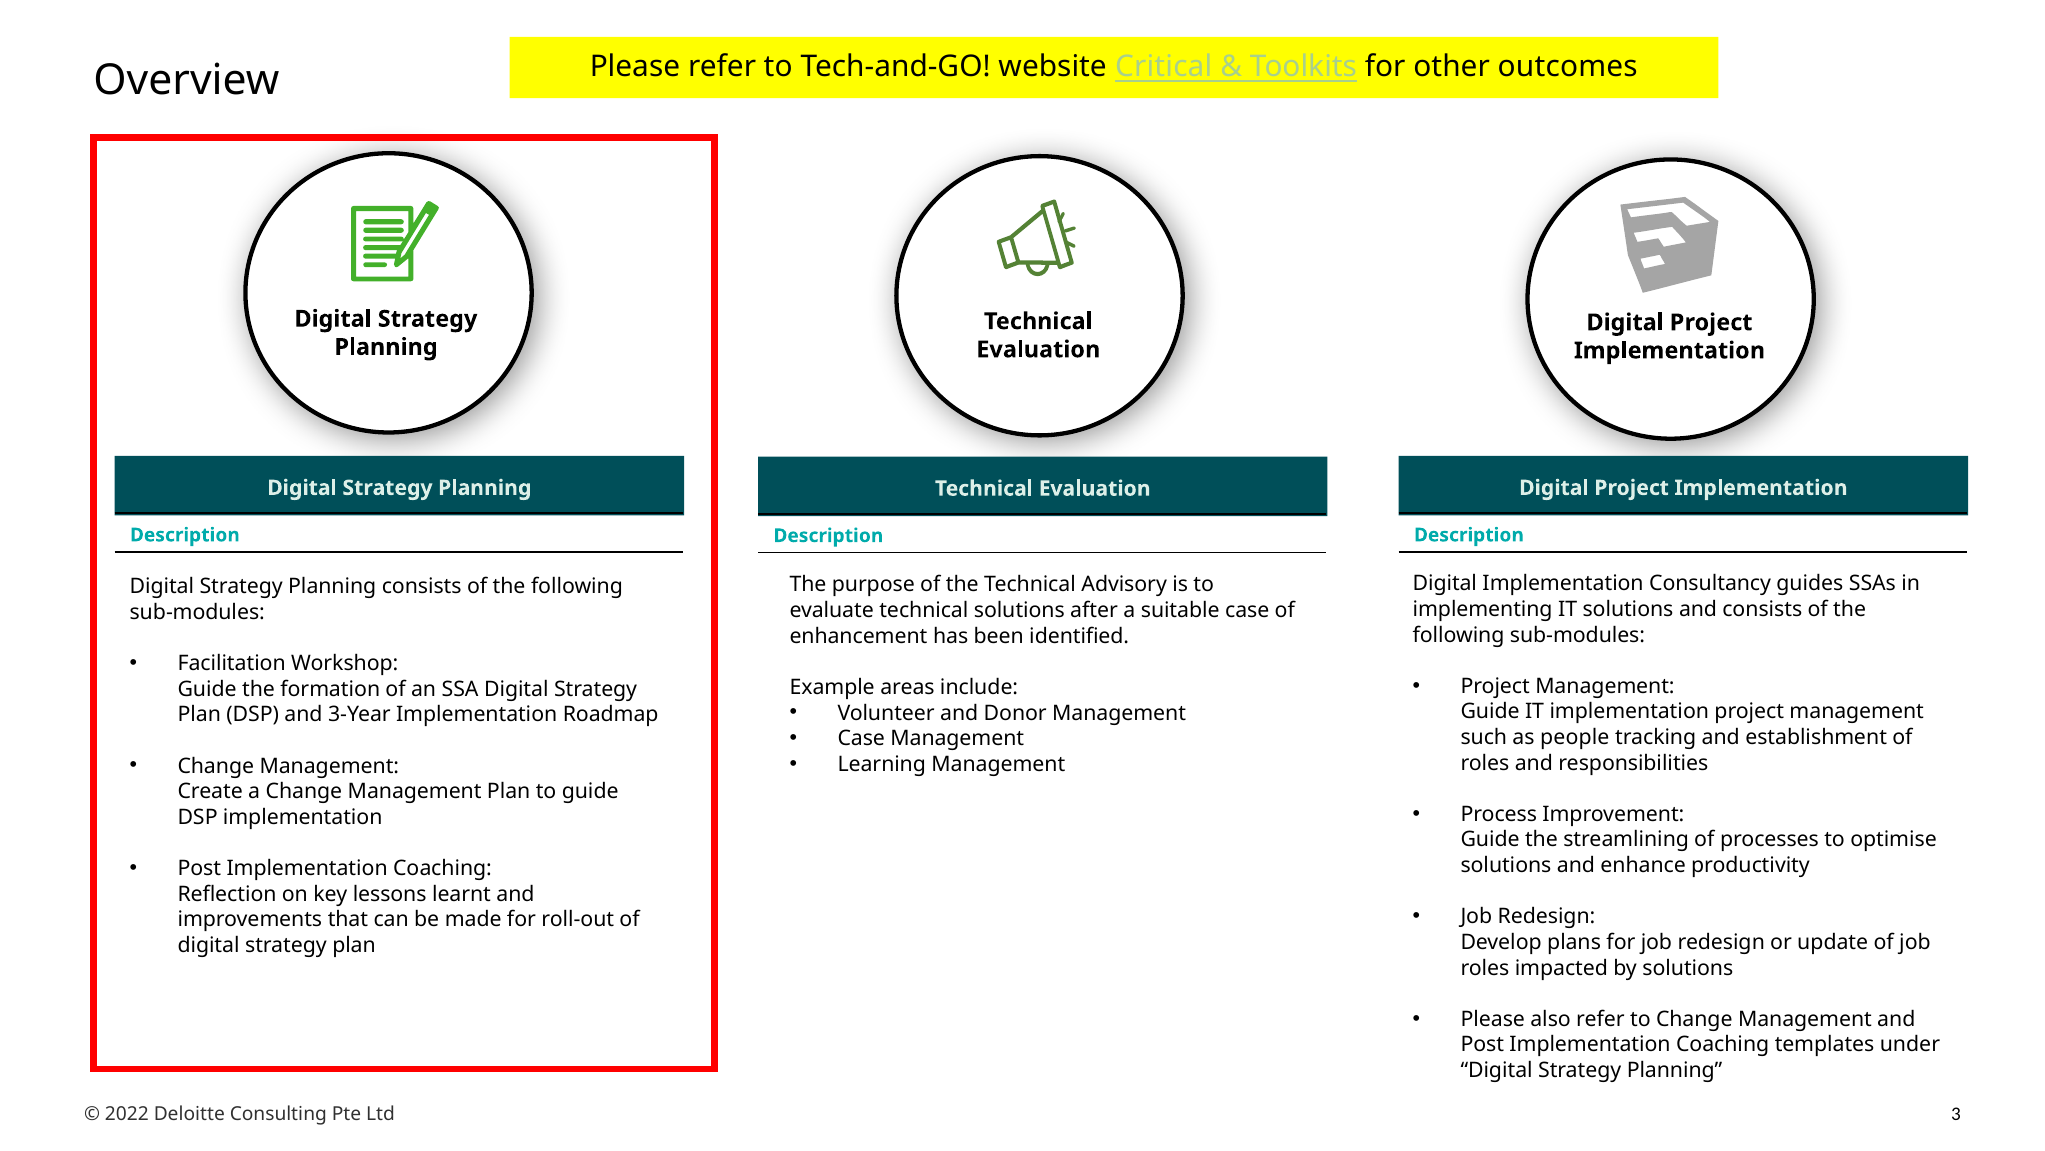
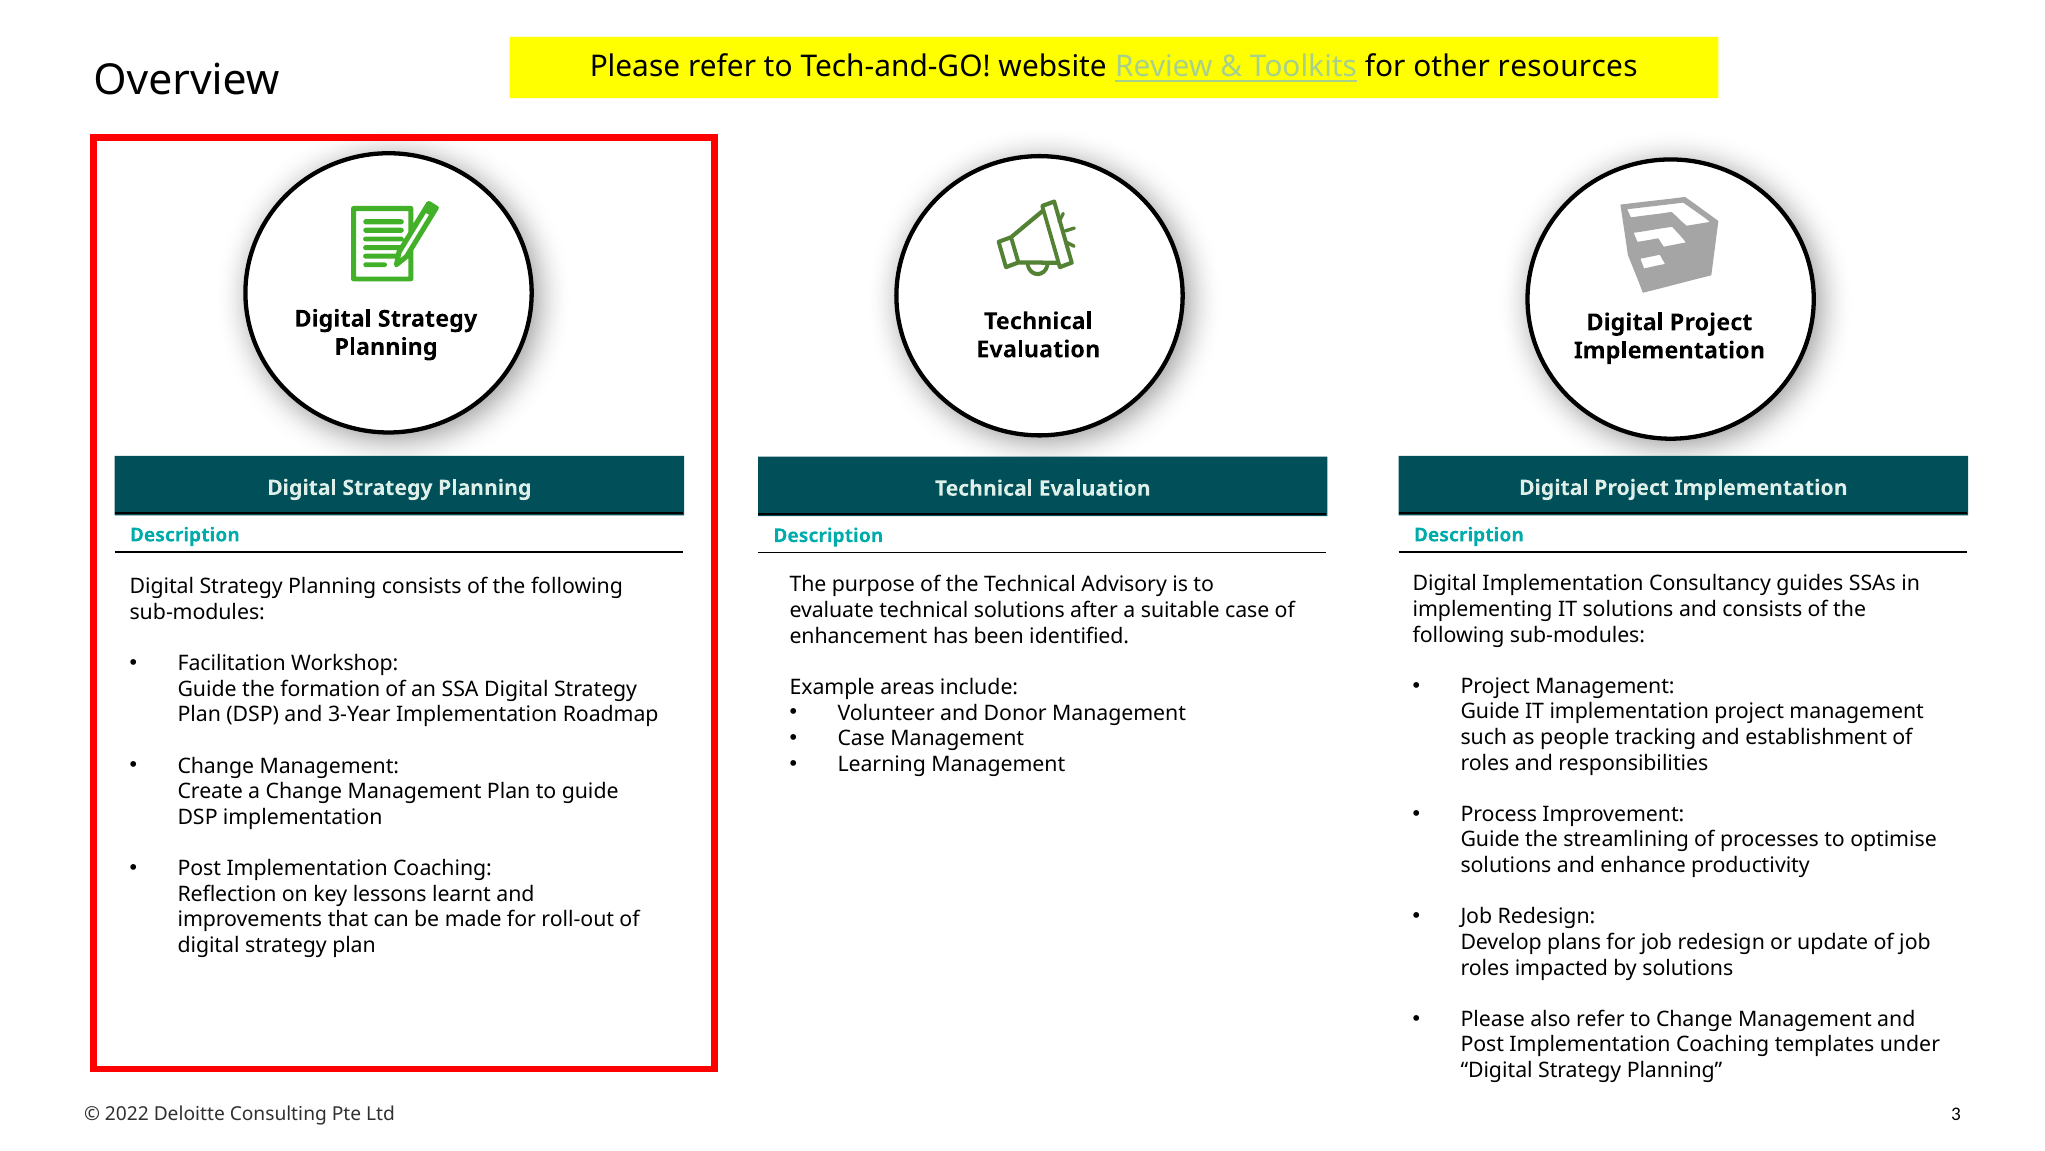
Critical: Critical -> Review
outcomes: outcomes -> resources
